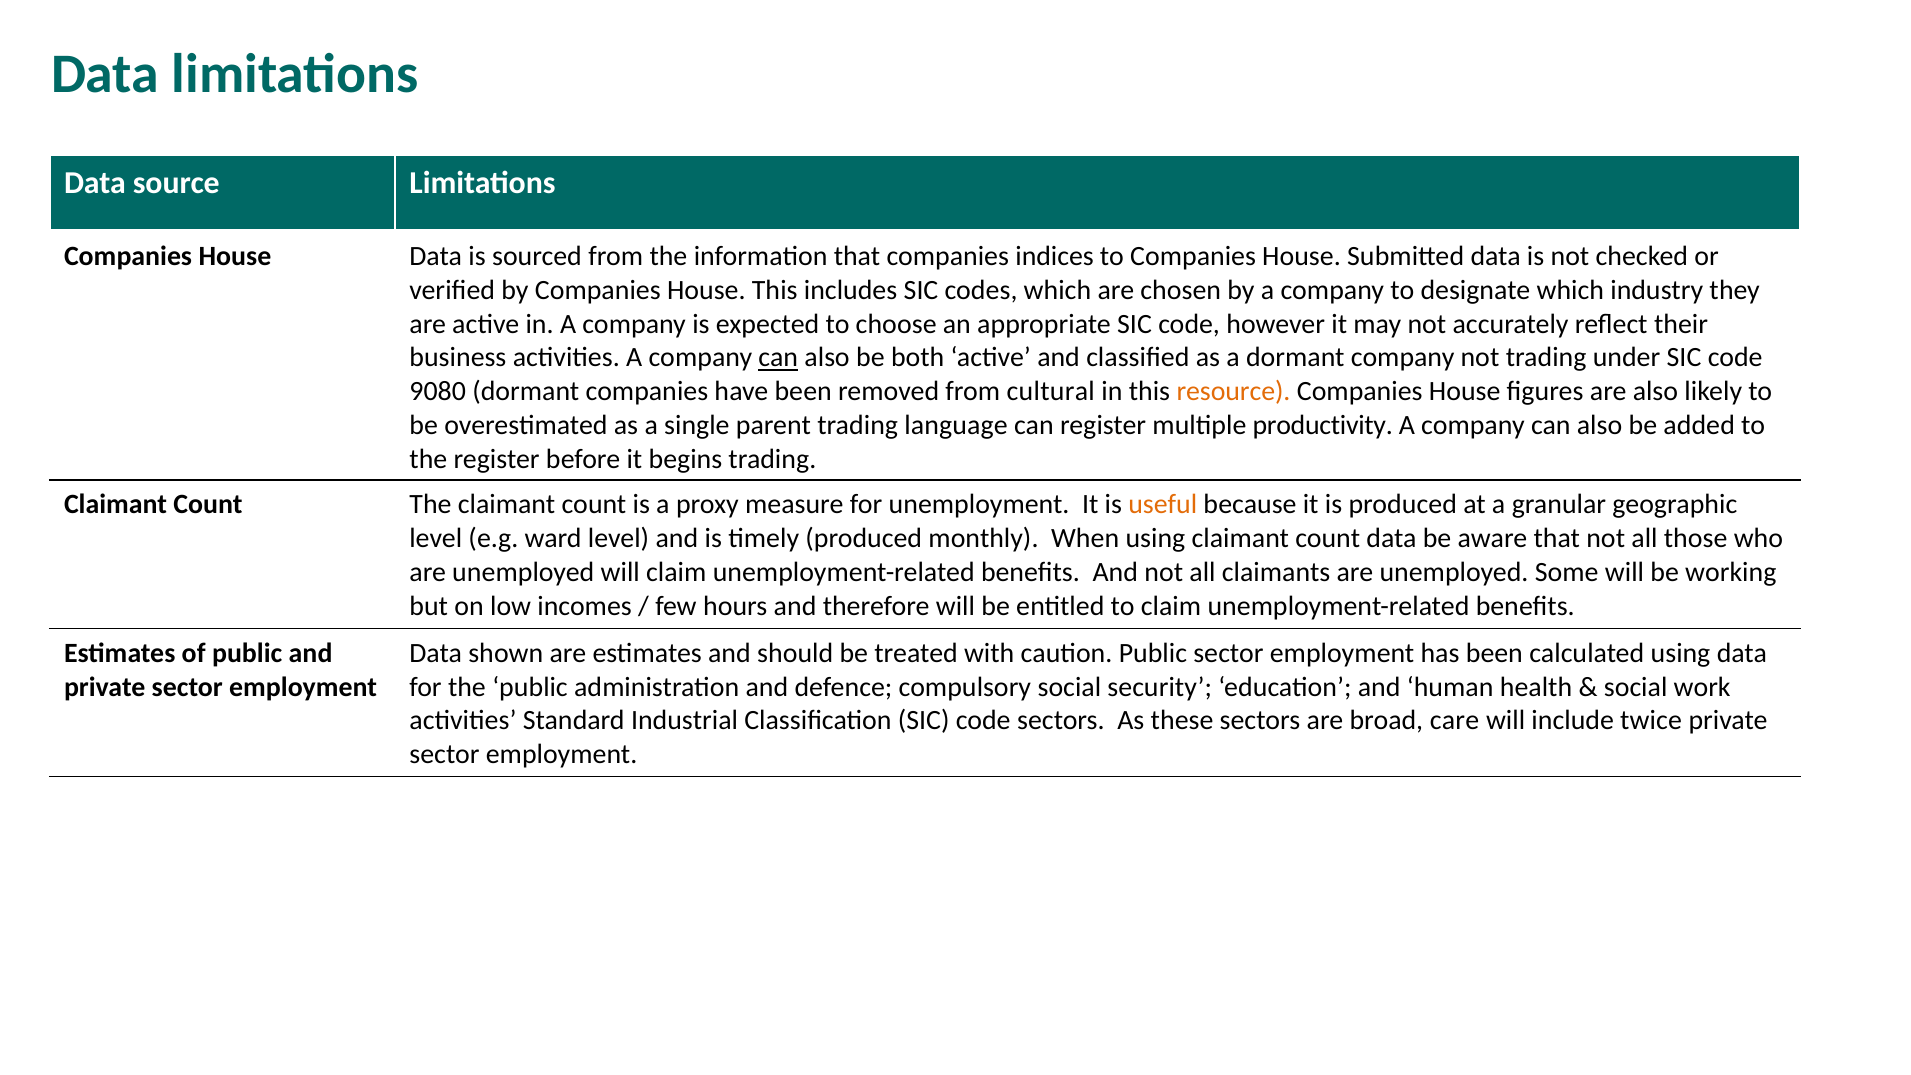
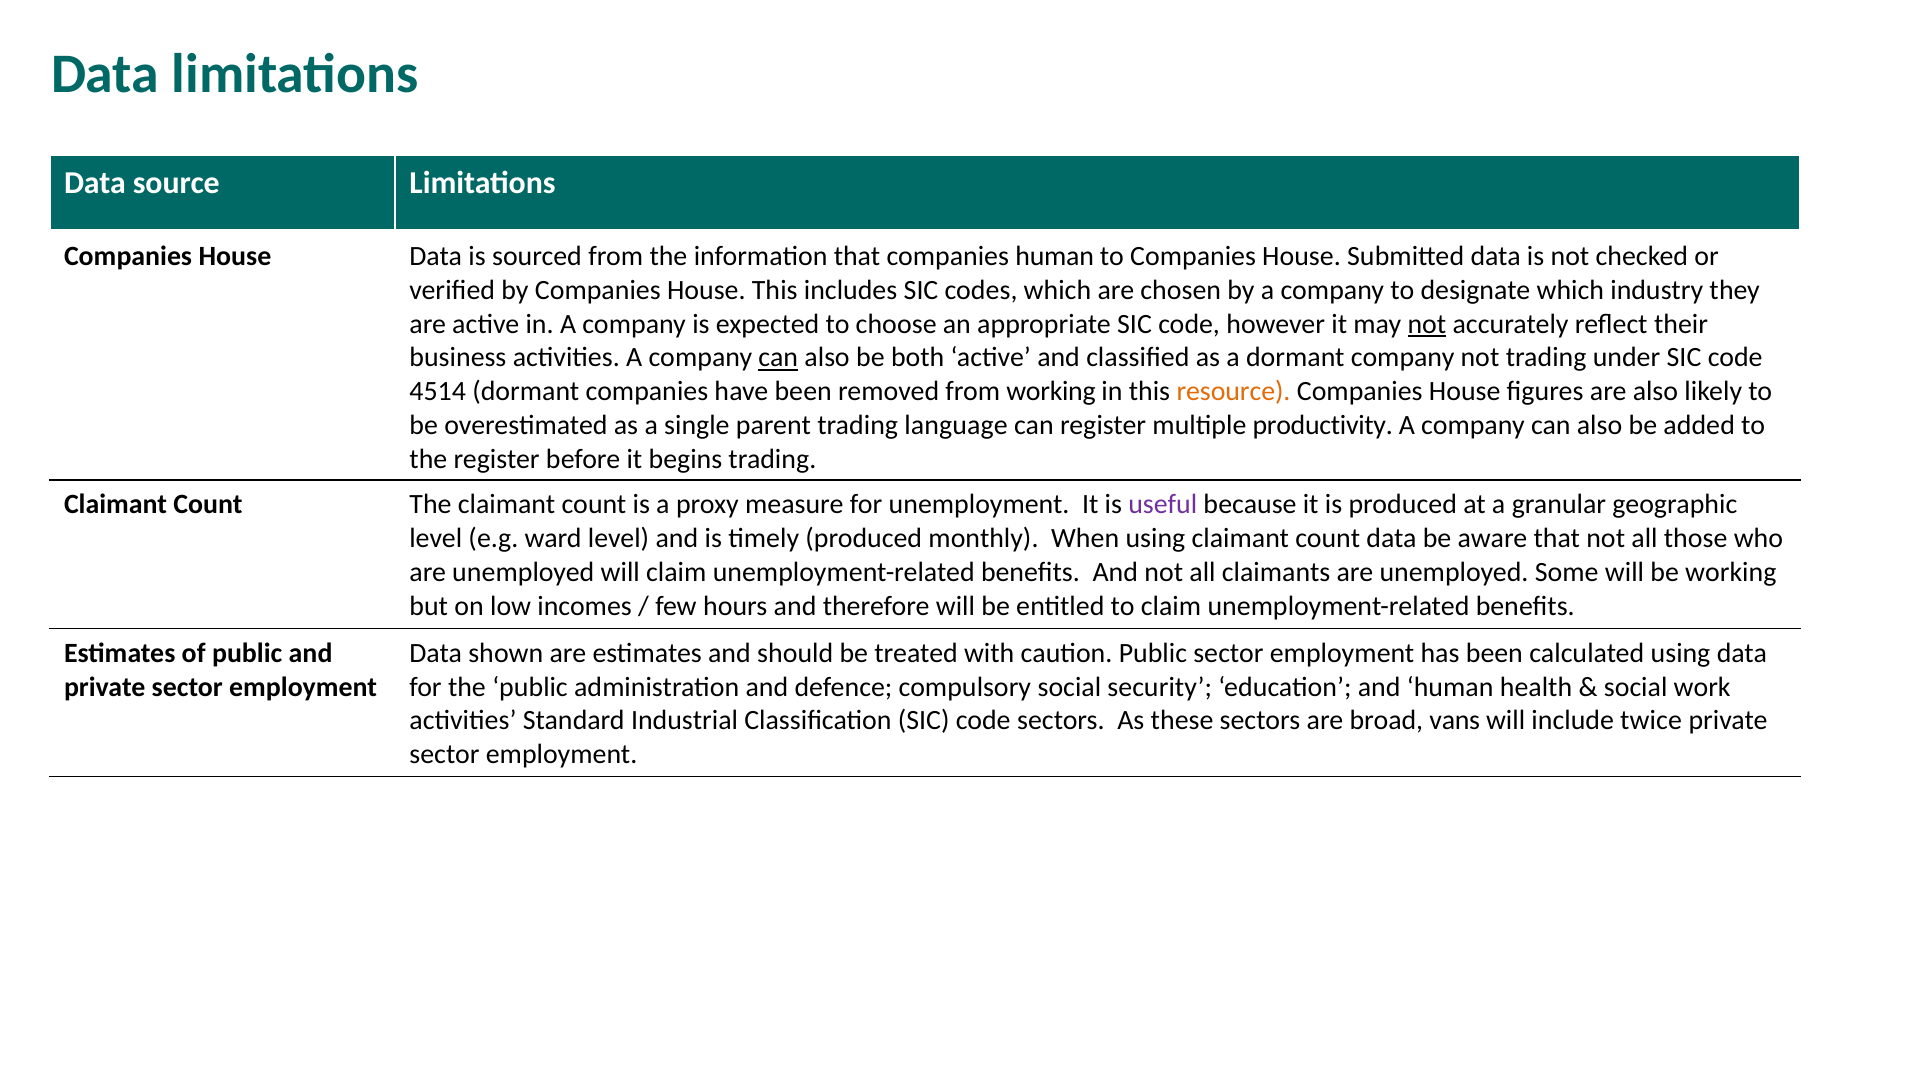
companies indices: indices -> human
not at (1427, 324) underline: none -> present
9080: 9080 -> 4514
from cultural: cultural -> working
useful colour: orange -> purple
care: care -> vans
